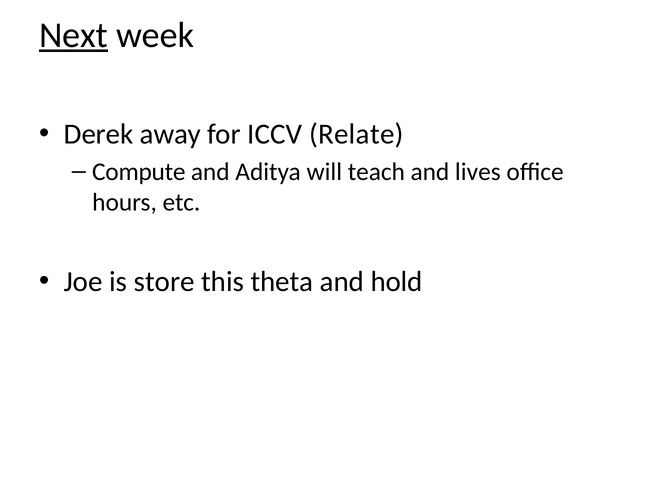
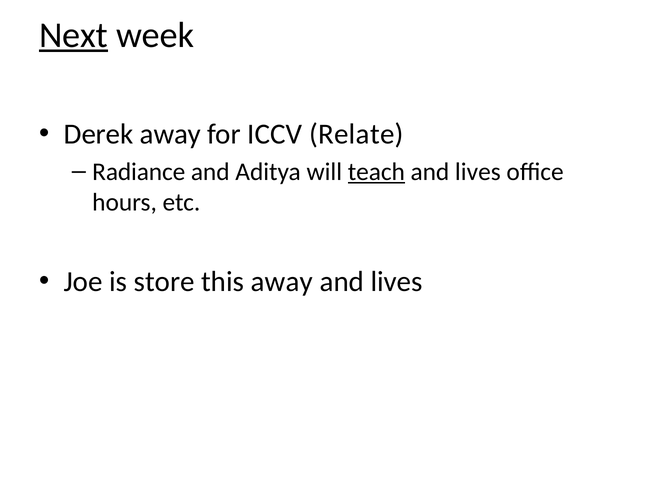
Compute: Compute -> Radiance
teach underline: none -> present
this theta: theta -> away
hold at (397, 281): hold -> lives
